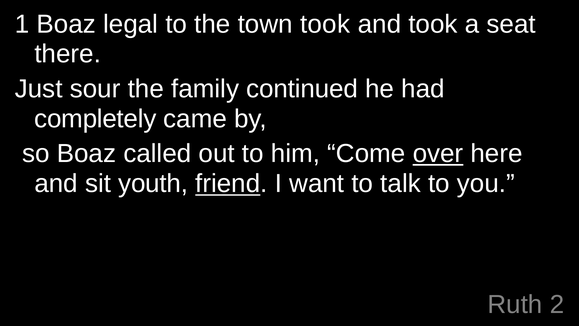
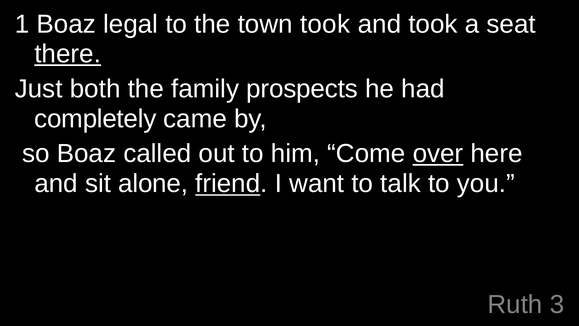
there underline: none -> present
sour: sour -> both
continued: continued -> prospects
youth: youth -> alone
2: 2 -> 3
